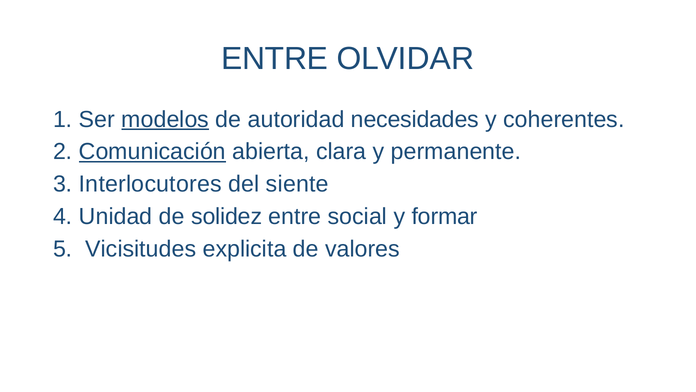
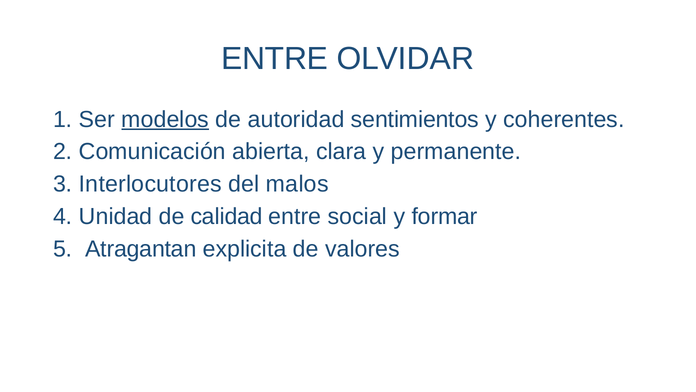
necesidades: necesidades -> sentimientos
Comunicación at (152, 152) underline: present -> none
siente: siente -> malos
solidez: solidez -> calidad
Vicisitudes: Vicisitudes -> Atragantan
